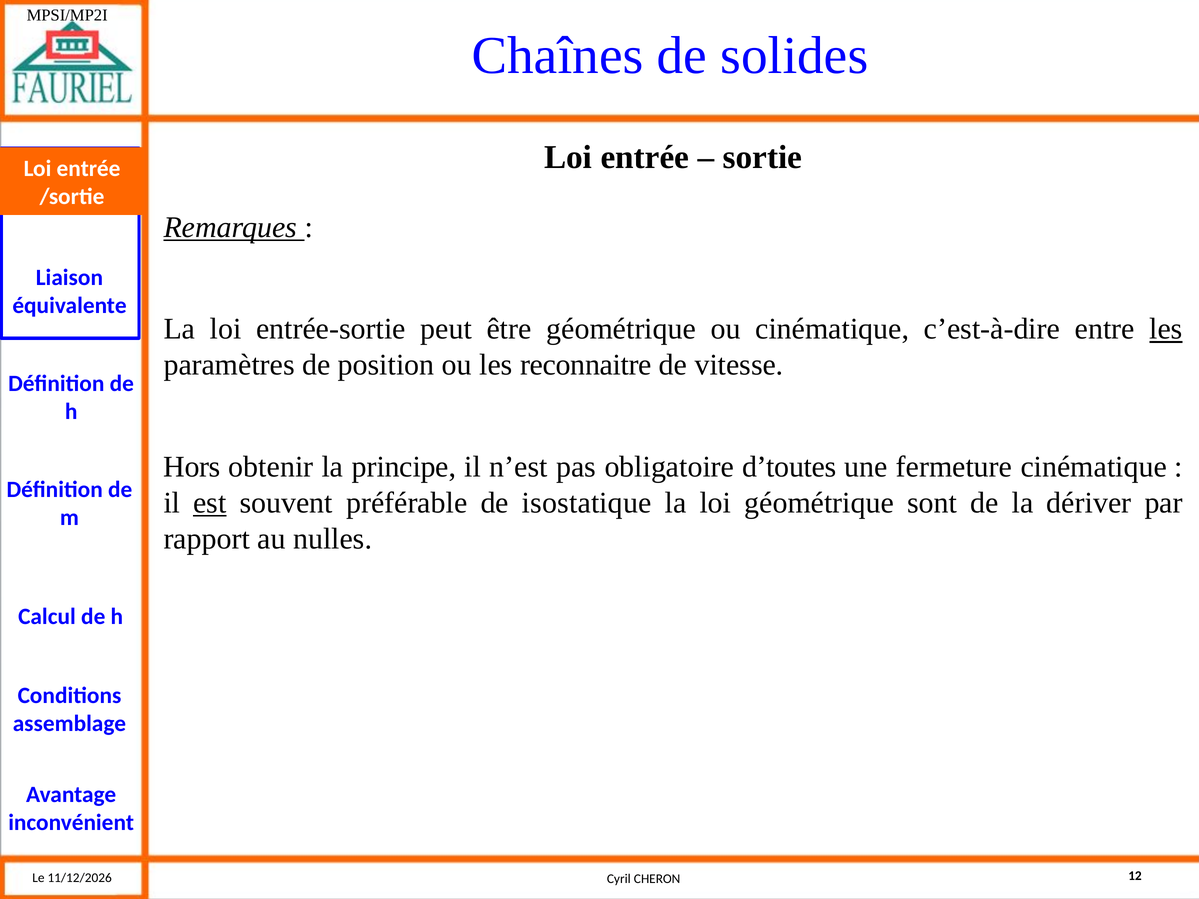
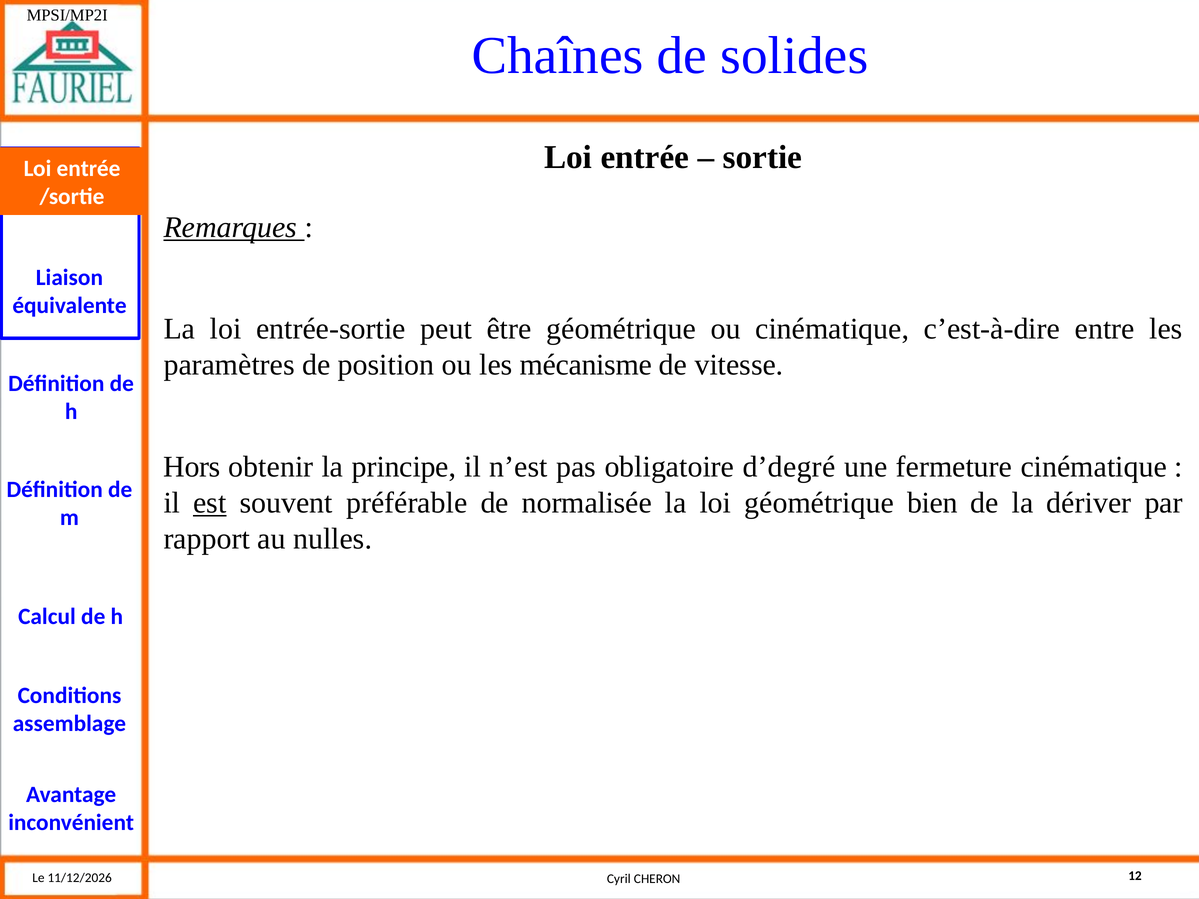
les at (1166, 329) underline: present -> none
reconnaitre: reconnaitre -> mécanisme
d’toutes: d’toutes -> d’degré
isostatique: isostatique -> normalisée
sont: sont -> bien
